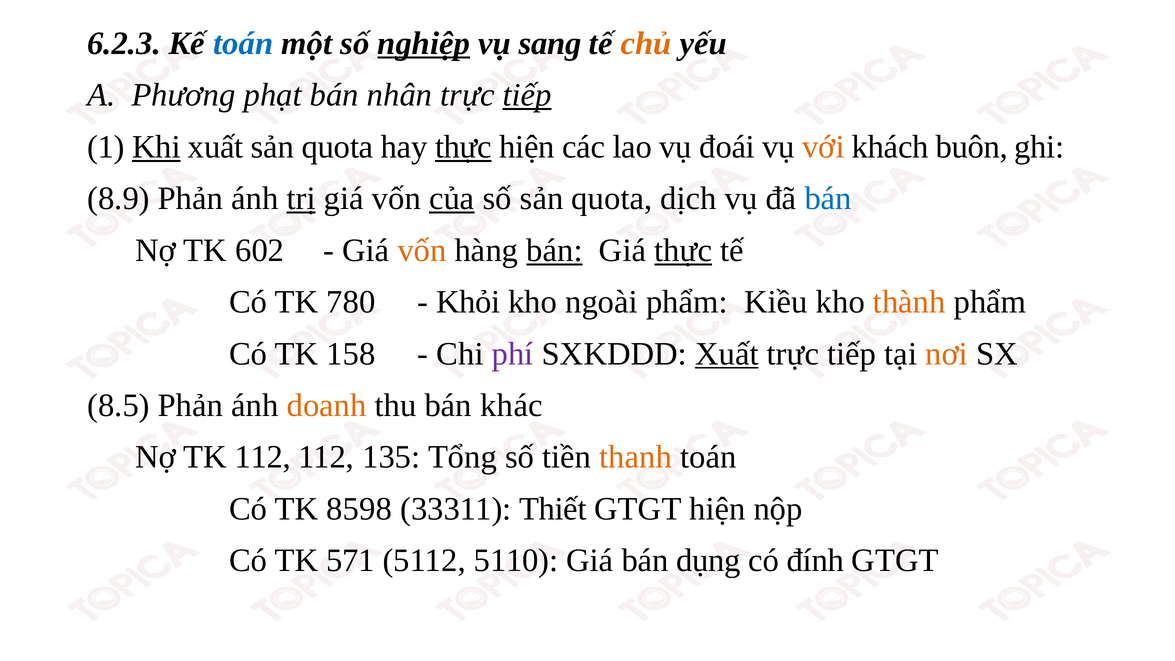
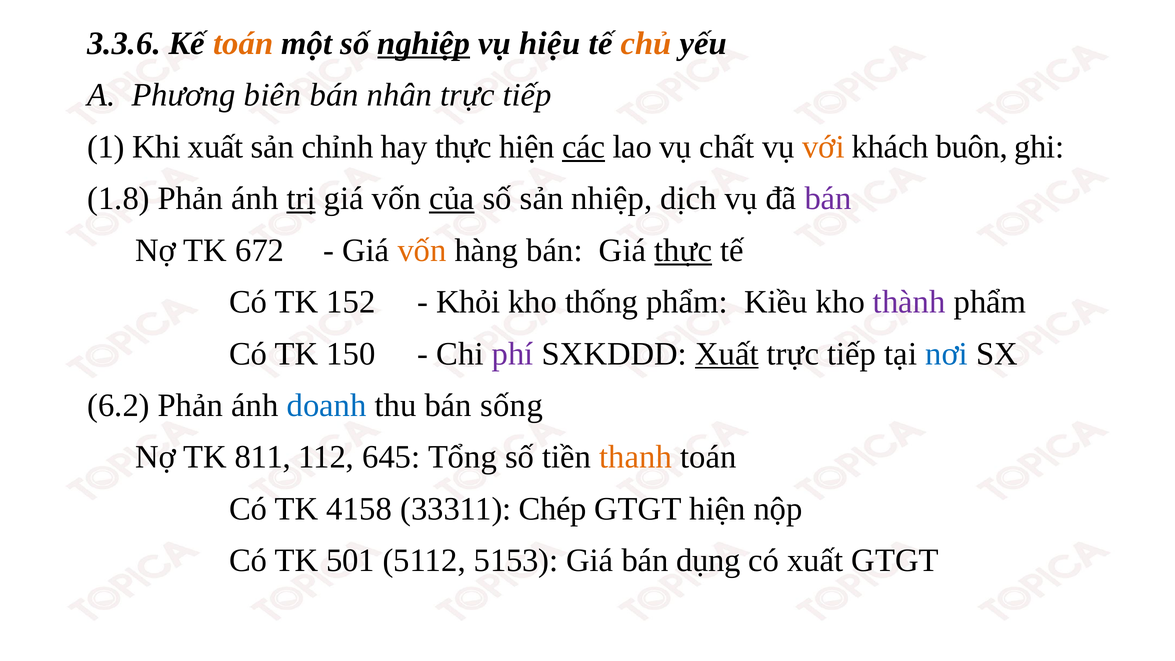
6.2.3: 6.2.3 -> 3.3.6
toán at (243, 43) colour: blue -> orange
sang: sang -> hiệu
phạt: phạt -> biên
tiếp at (527, 95) underline: present -> none
Khi underline: present -> none
xuất sản quota: quota -> chỉnh
thực at (463, 147) underline: present -> none
các underline: none -> present
đoái: đoái -> chất
8.9: 8.9 -> 1.8
số sản quota: quota -> nhiệp
bán at (828, 199) colour: blue -> purple
602: 602 -> 672
bán at (554, 250) underline: present -> none
780: 780 -> 152
ngoài: ngoài -> thống
thành colour: orange -> purple
158: 158 -> 150
nơi colour: orange -> blue
8.5: 8.5 -> 6.2
doanh colour: orange -> blue
khác: khác -> sống
TK 112: 112 -> 811
135: 135 -> 645
8598: 8598 -> 4158
Thiết: Thiết -> Chép
571: 571 -> 501
5110: 5110 -> 5153
có đính: đính -> xuất
